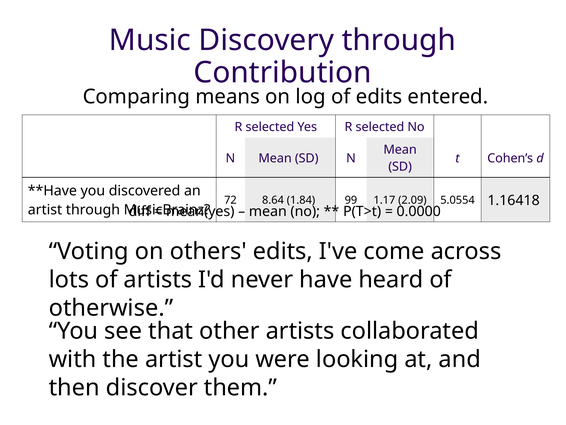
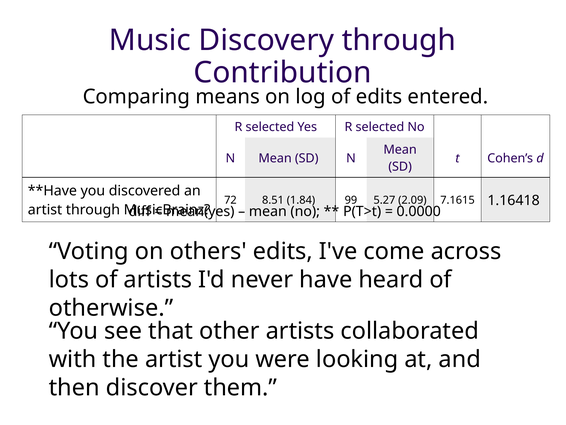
8.64: 8.64 -> 8.51
1.17: 1.17 -> 5.27
5.0554: 5.0554 -> 7.1615
